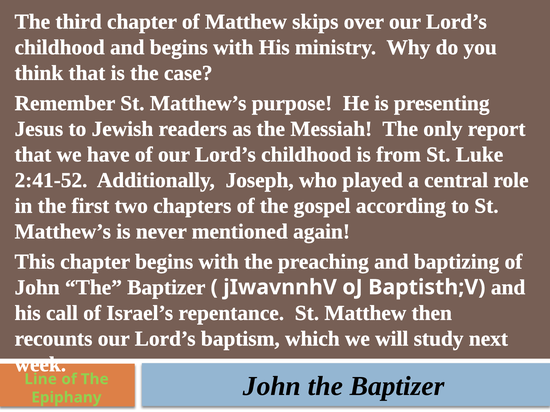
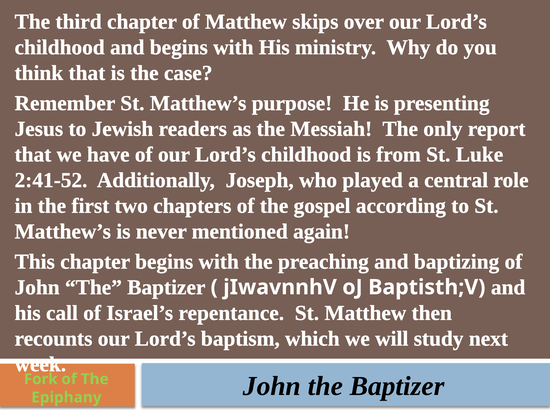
Line: Line -> Fork
